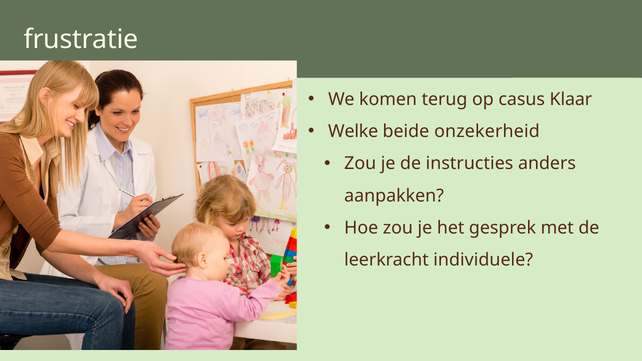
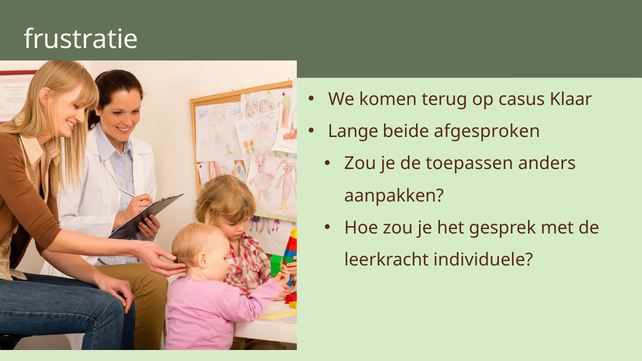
Welke: Welke -> Lange
onzekerheid: onzekerheid -> afgesproken
instructies: instructies -> toepassen
